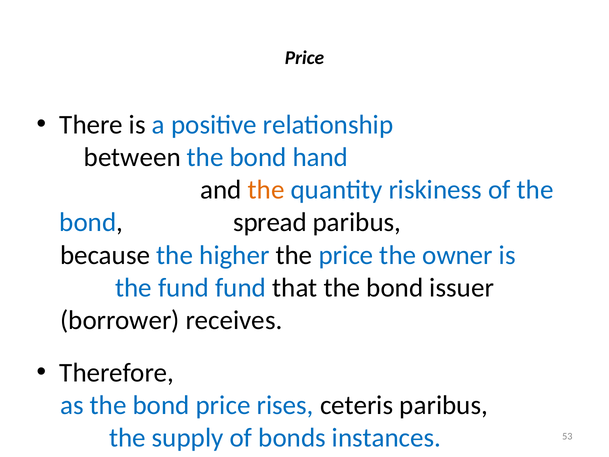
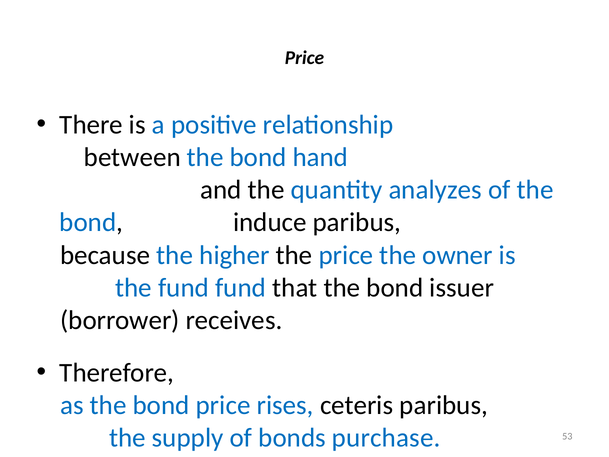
the at (266, 190) colour: orange -> black
riskiness: riskiness -> analyzes
spread: spread -> induce
instances: instances -> purchase
